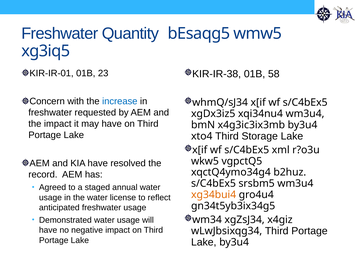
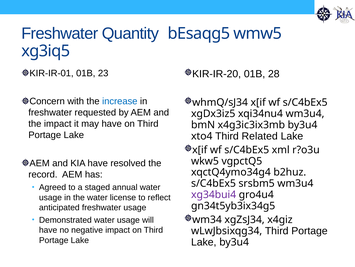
KIR-IR-38: KIR-IR-38 -> KIR-IR-20
58: 58 -> 28
Storage: Storage -> Related
xg34bui4 colour: orange -> purple
